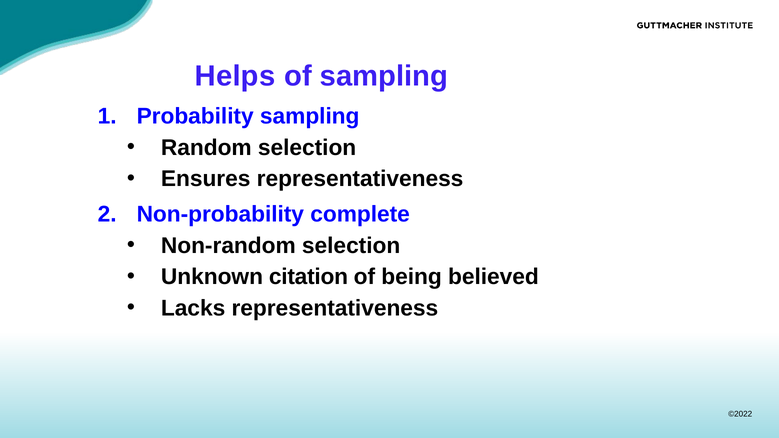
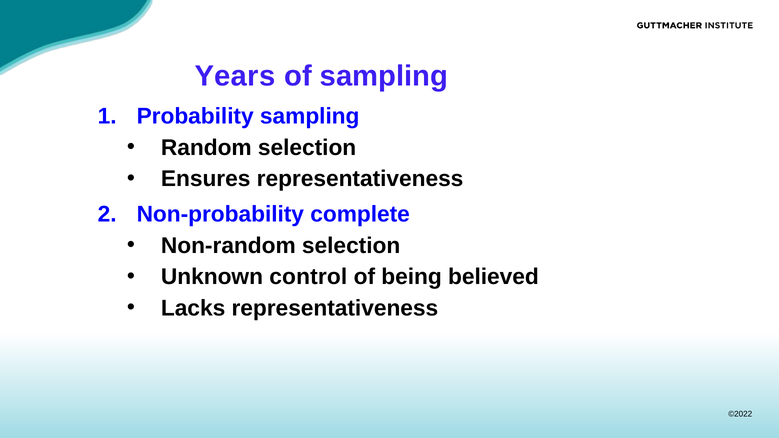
Helps: Helps -> Years
citation: citation -> control
